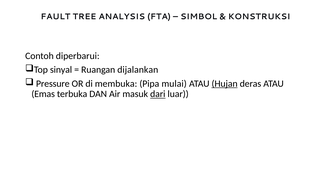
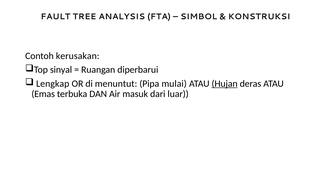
diperbarui: diperbarui -> kerusakan
dijalankan: dijalankan -> diperbarui
Pressure: Pressure -> Lengkap
membuka: membuka -> menuntut
dari underline: present -> none
